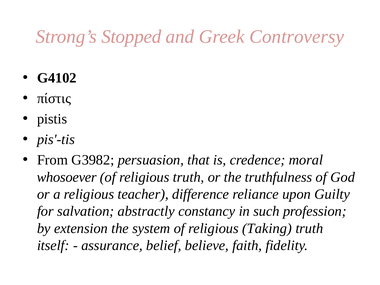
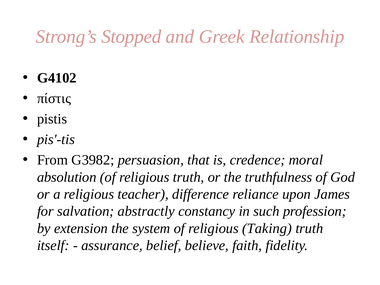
Controversy: Controversy -> Relationship
whosoever: whosoever -> absolution
Guilty: Guilty -> James
